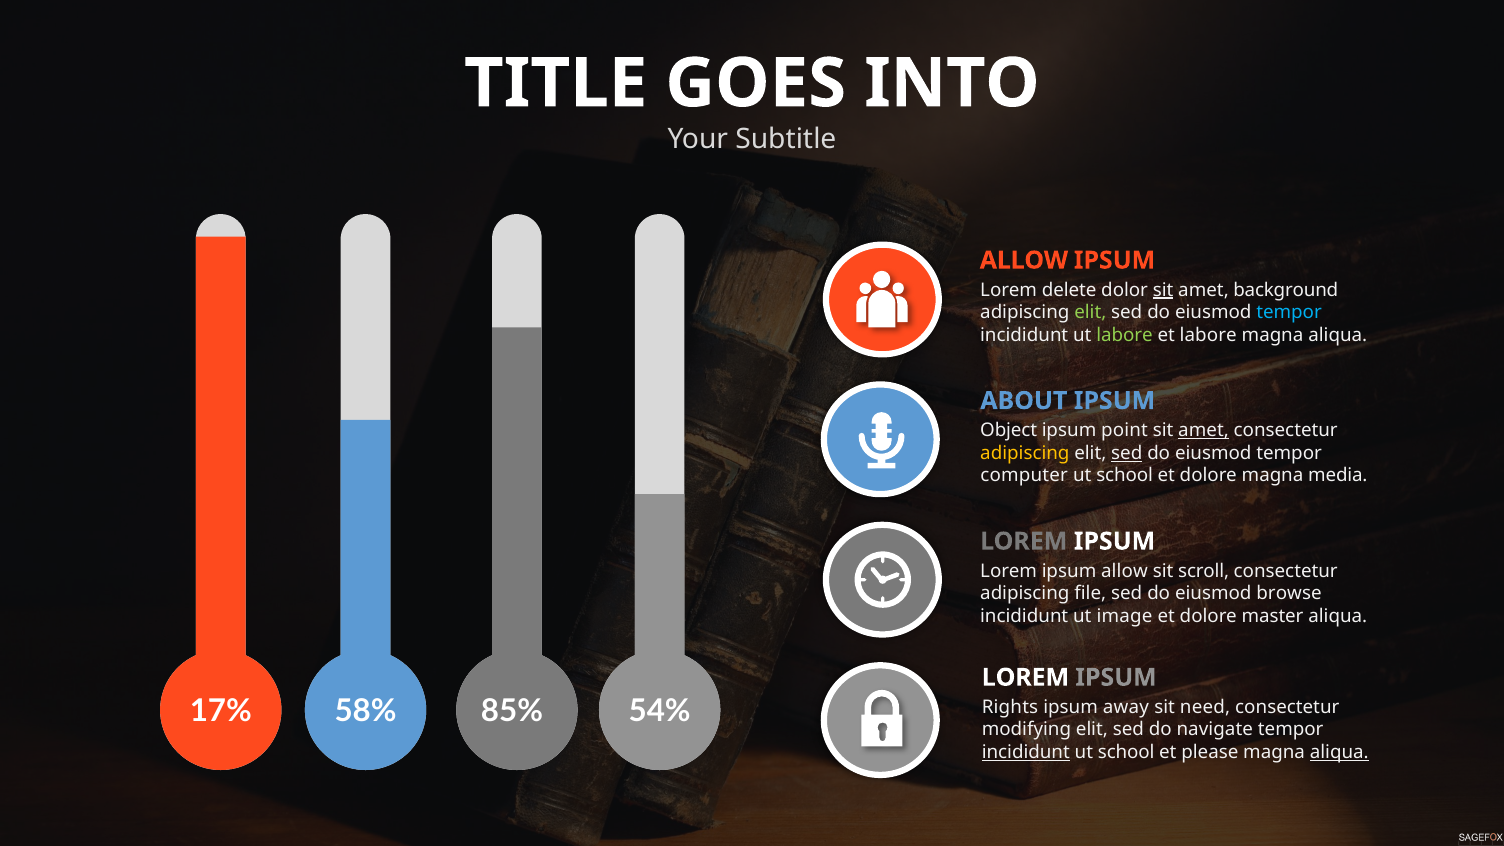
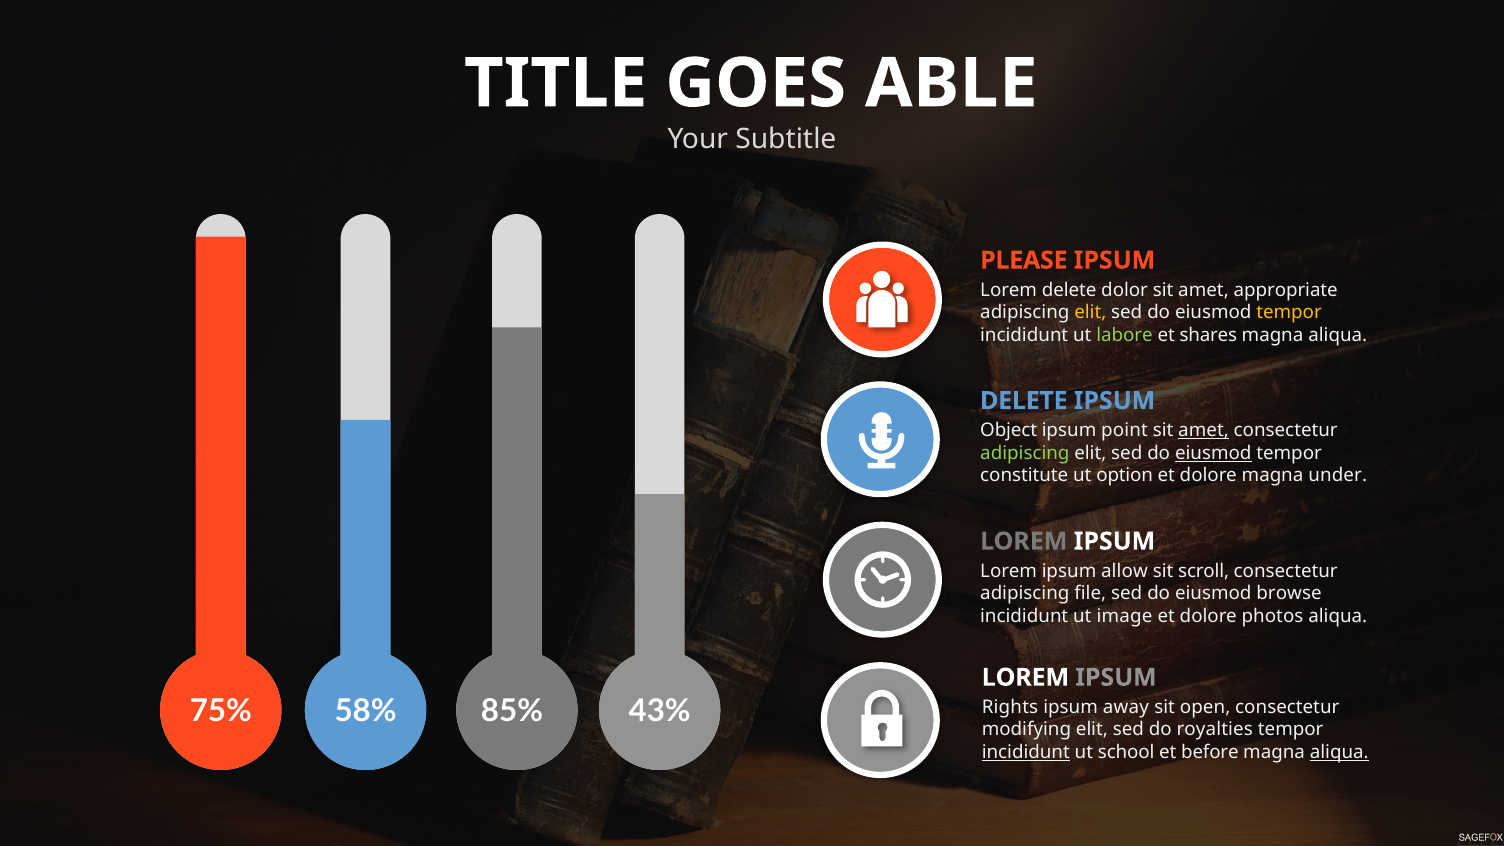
INTO: INTO -> ABLE
ALLOW at (1024, 260): ALLOW -> PLEASE
sit at (1163, 290) underline: present -> none
background: background -> appropriate
elit at (1090, 313) colour: light green -> yellow
tempor at (1289, 313) colour: light blue -> yellow
et labore: labore -> shares
ABOUT at (1024, 401): ABOUT -> DELETE
adipiscing at (1025, 453) colour: yellow -> light green
sed at (1127, 453) underline: present -> none
eiusmod at (1213, 453) underline: none -> present
computer: computer -> constitute
school at (1125, 476): school -> option
media: media -> under
master: master -> photos
17%: 17% -> 75%
54%: 54% -> 43%
need: need -> open
navigate: navigate -> royalties
please: please -> before
